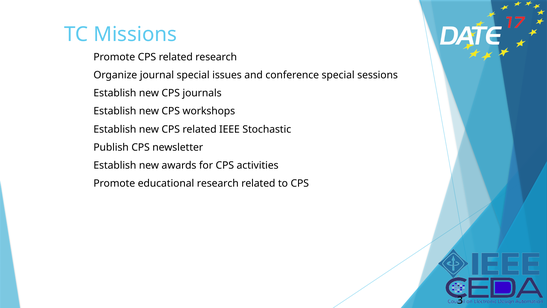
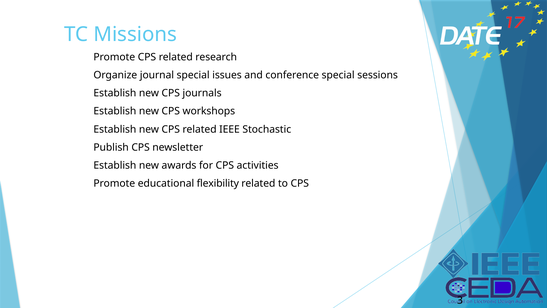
educational research: research -> flexibility
